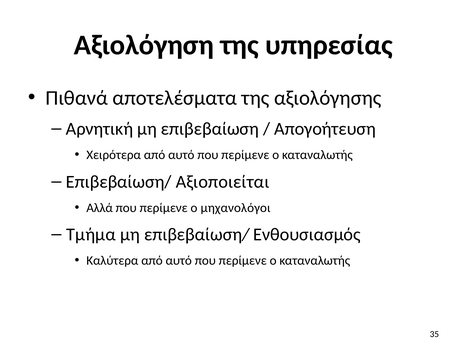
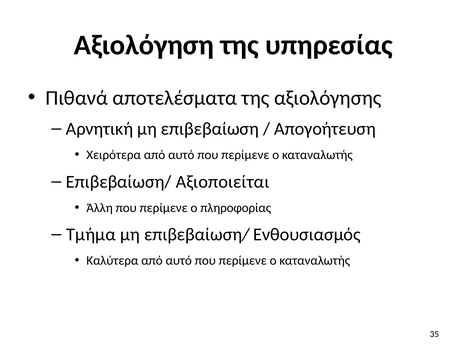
Αλλά: Αλλά -> Άλλη
μηχανολόγοι: μηχανολόγοι -> πληροφορίας
